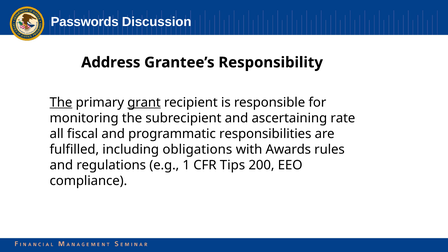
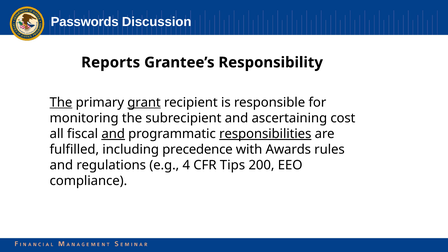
Address: Address -> Reports
rate: rate -> cost
and at (113, 134) underline: none -> present
responsibilities underline: none -> present
obligations: obligations -> precedence
1: 1 -> 4
